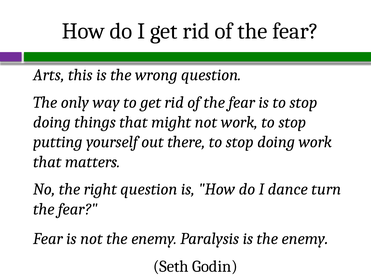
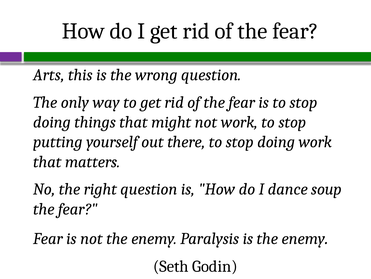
turn: turn -> soup
